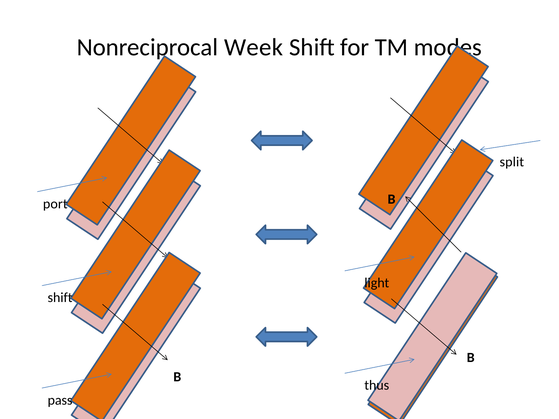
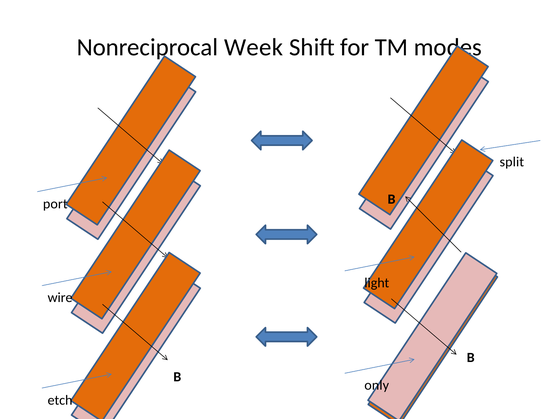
shift at (60, 298): shift -> wire
thus: thus -> only
pass: pass -> etch
